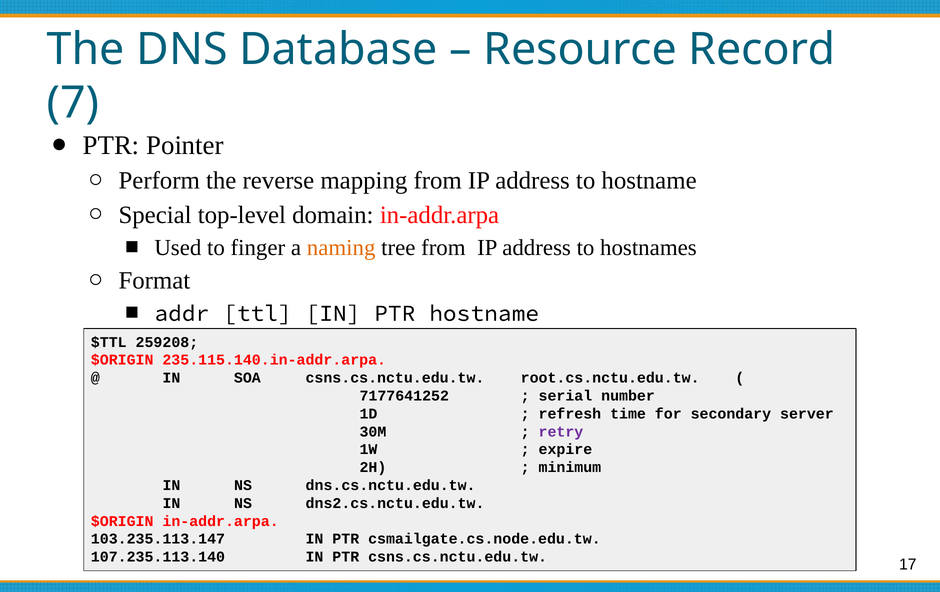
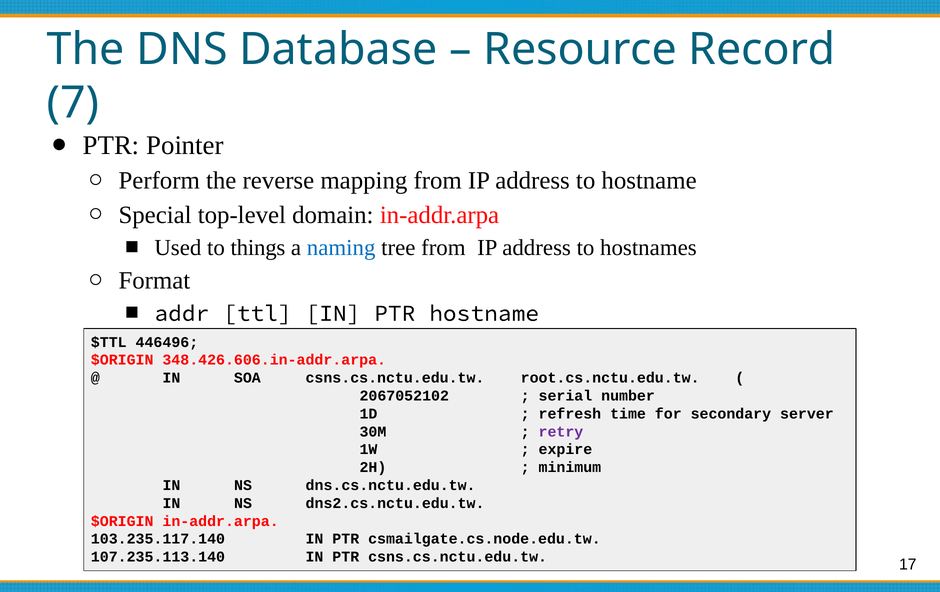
finger: finger -> things
naming colour: orange -> blue
259208: 259208 -> 446496
235.115.140.in-addr.arpa: 235.115.140.in-addr.arpa -> 348.426.606.in-addr.arpa
7177641252: 7177641252 -> 2067052102
103.235.113.147: 103.235.113.147 -> 103.235.117.140
